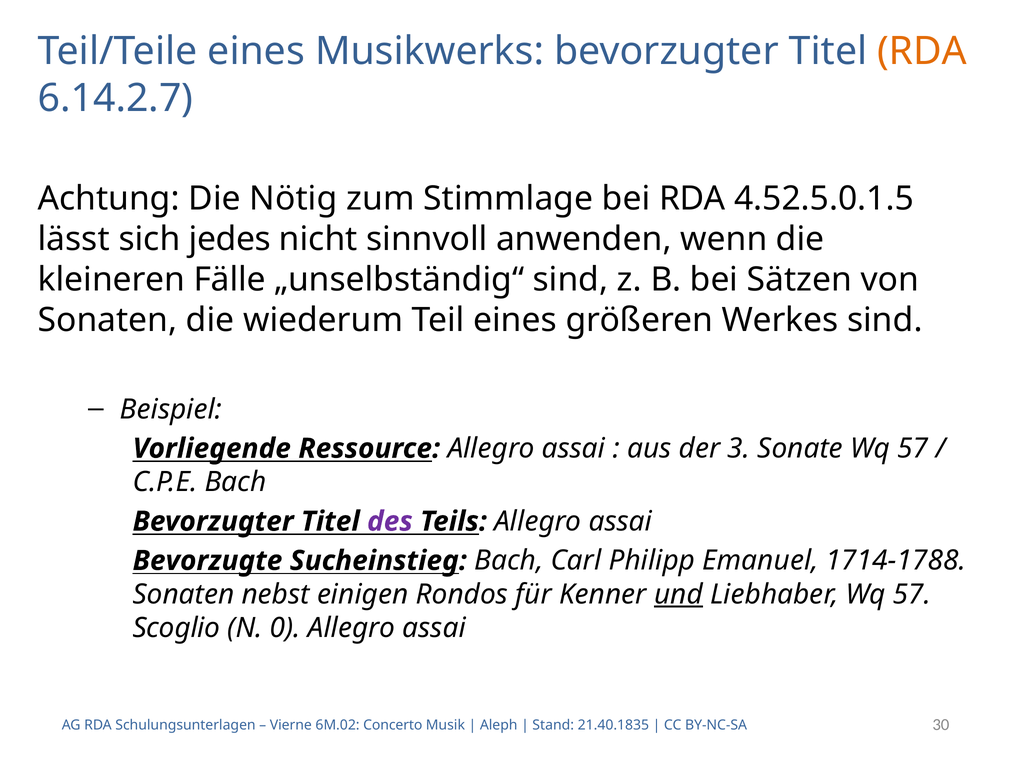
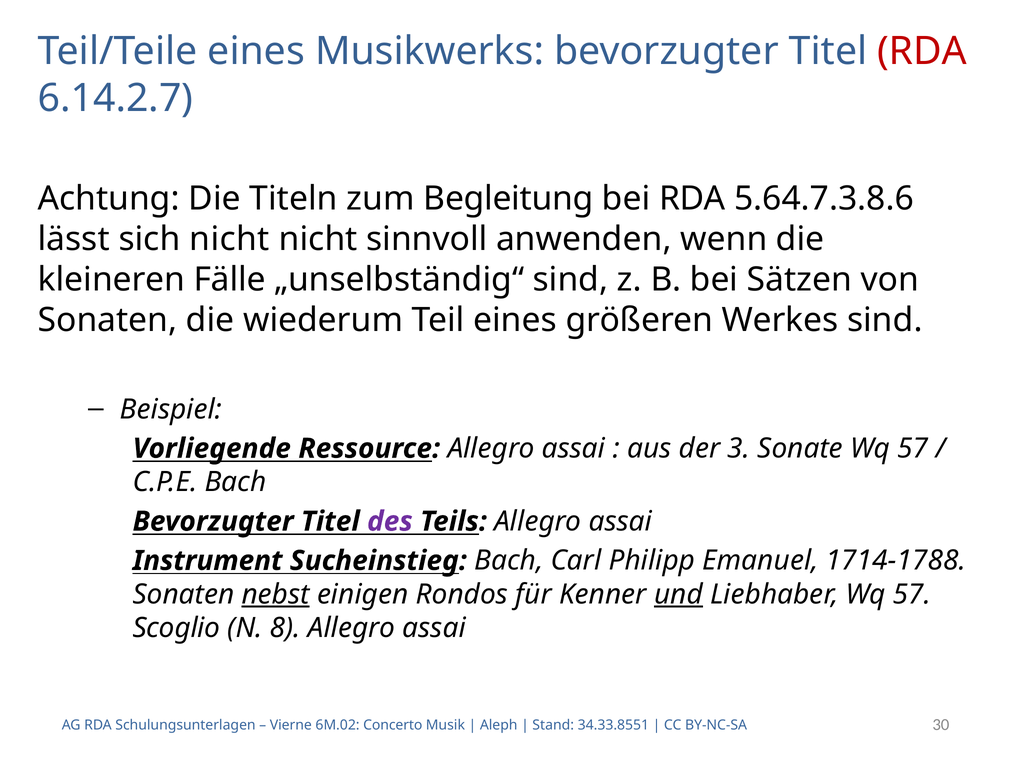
RDA at (922, 51) colour: orange -> red
Nötig: Nötig -> Titeln
Stimmlage: Stimmlage -> Begleitung
4.52.5.0.1.5: 4.52.5.0.1.5 -> 5.64.7.3.8.6
sich jedes: jedes -> nicht
Bevorzugte: Bevorzugte -> Instrument
nebst underline: none -> present
0: 0 -> 8
21.40.1835: 21.40.1835 -> 34.33.8551
